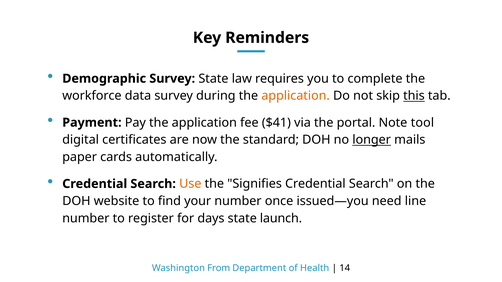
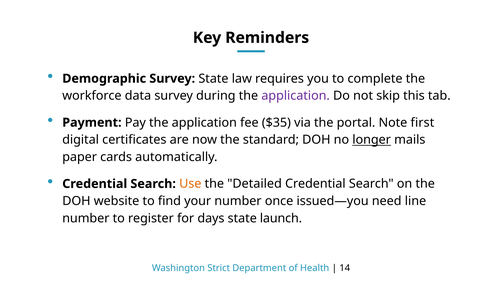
application at (296, 96) colour: orange -> purple
this underline: present -> none
$41: $41 -> $35
tool: tool -> first
Signifies: Signifies -> Detailed
From: From -> Strict
